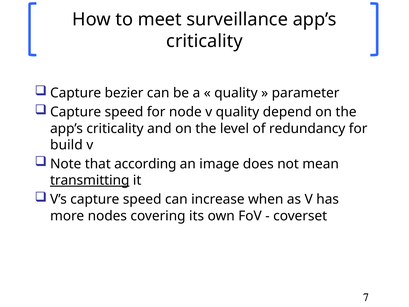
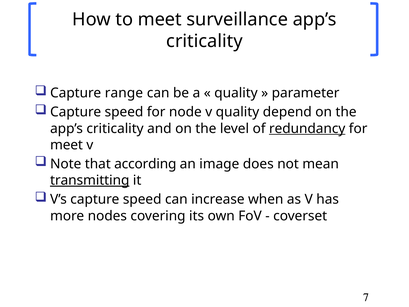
bezier: bezier -> range
redundancy underline: none -> present
build at (66, 145): build -> meet
